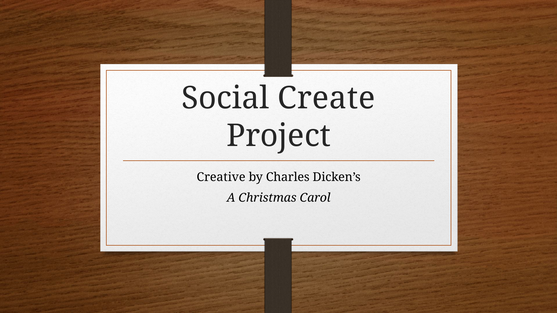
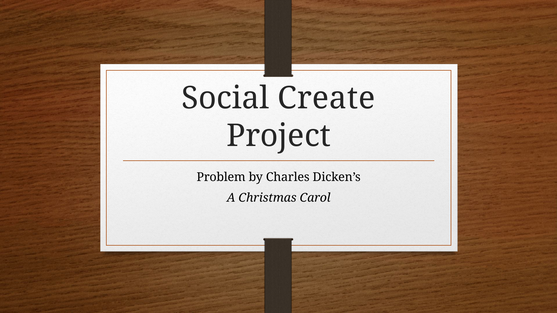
Creative: Creative -> Problem
